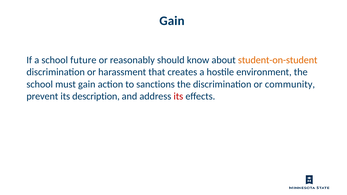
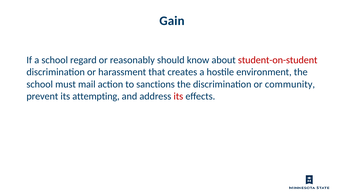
future: future -> regard
student-on-student colour: orange -> red
must gain: gain -> mail
description: description -> attempting
